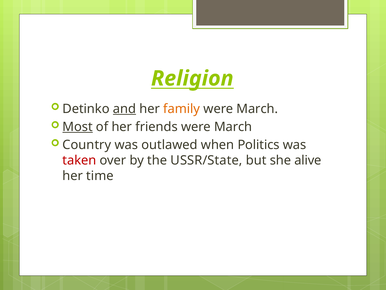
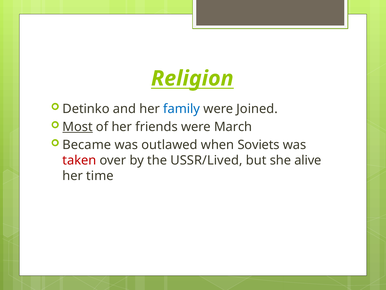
and underline: present -> none
family colour: orange -> blue
March at (257, 109): March -> Joined
Country: Country -> Became
Politics: Politics -> Soviets
USSR/State: USSR/State -> USSR/Lived
